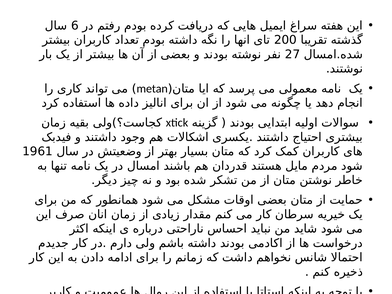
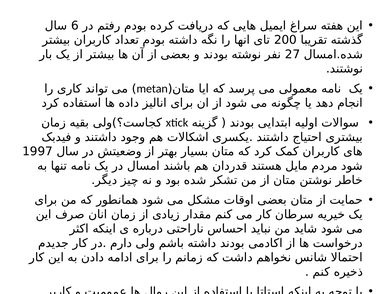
1961: 1961 -> 1997
